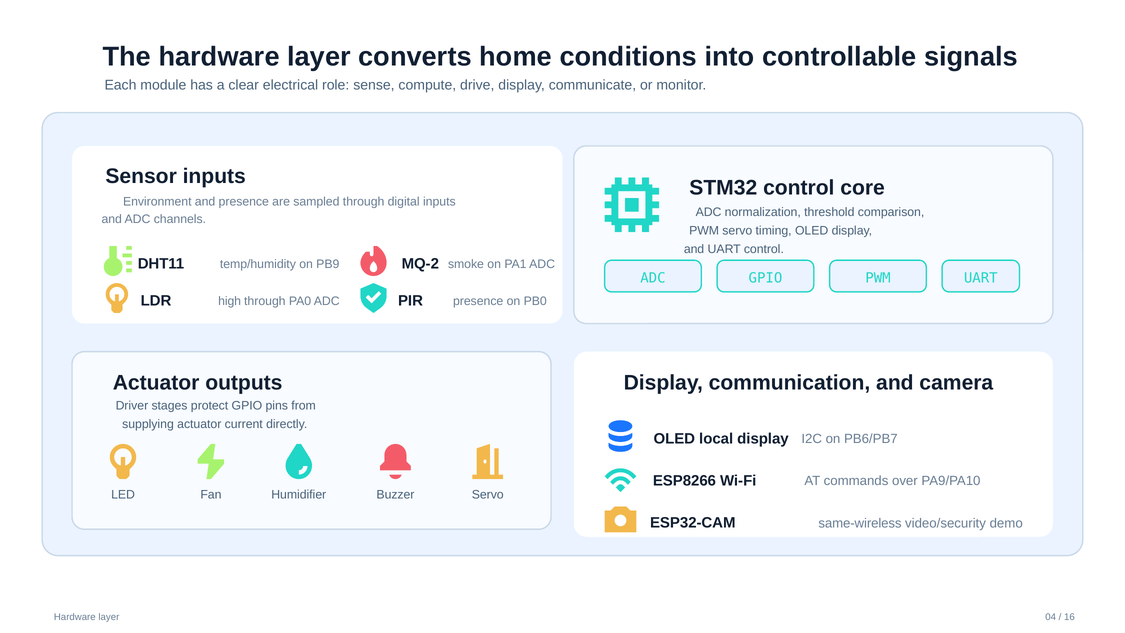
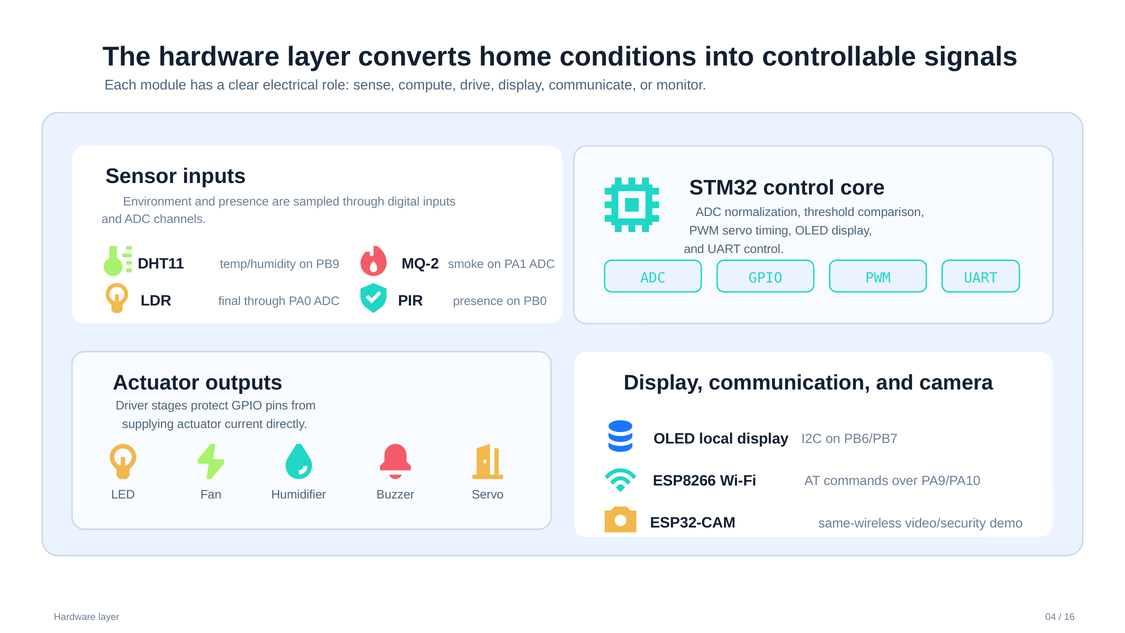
high: high -> final
